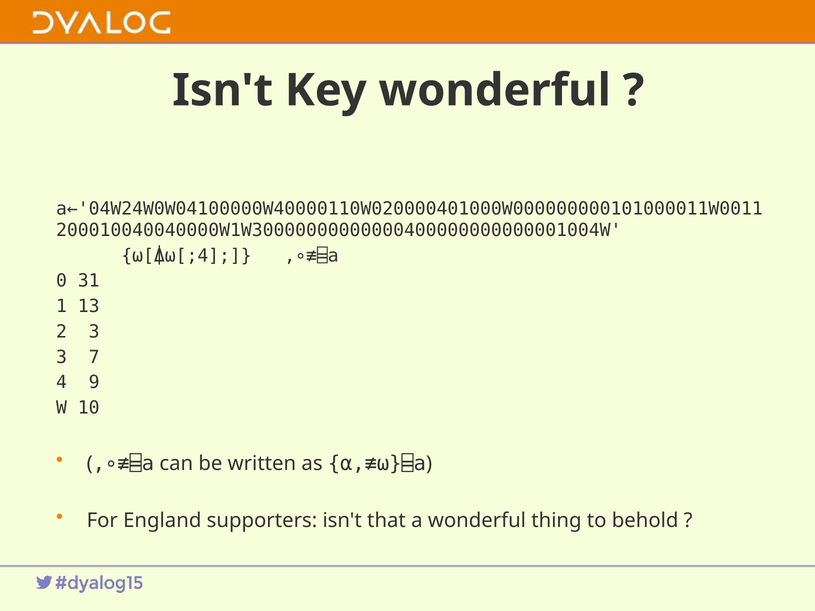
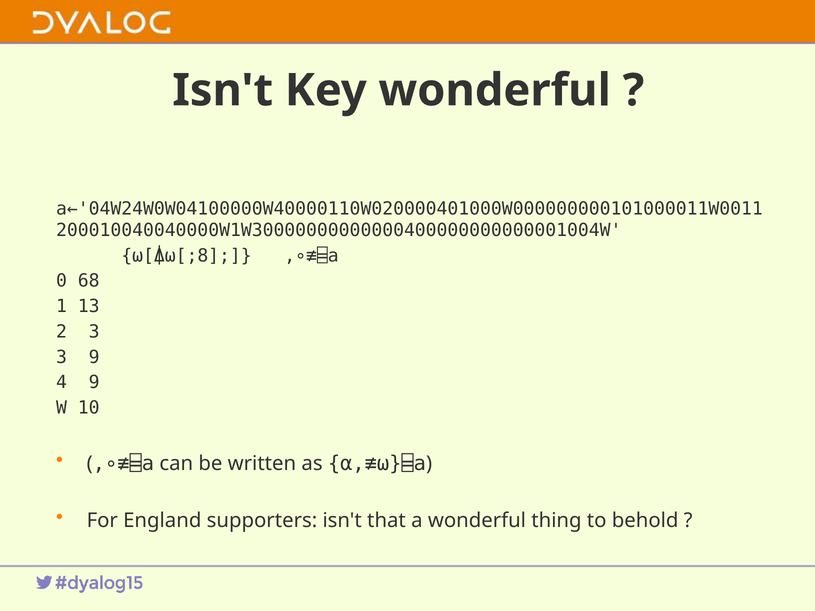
⍵[⍋⍵[;4: ⍵[⍋⍵[;4 -> ⍵[⍋⍵[;8
31: 31 -> 68
3 7: 7 -> 9
